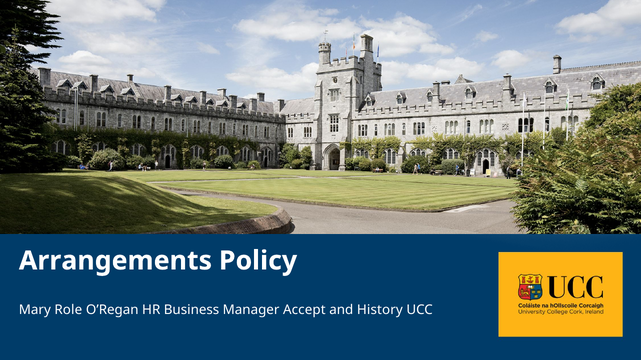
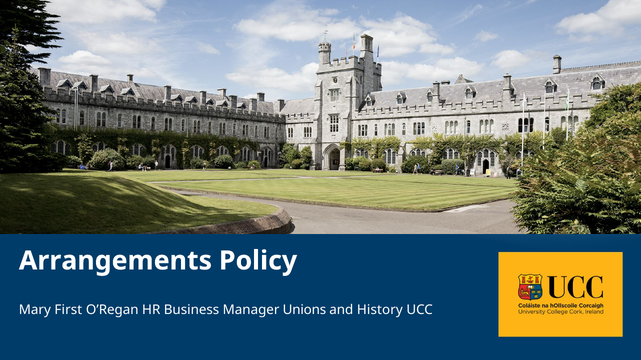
Role: Role -> First
Accept: Accept -> Unions
